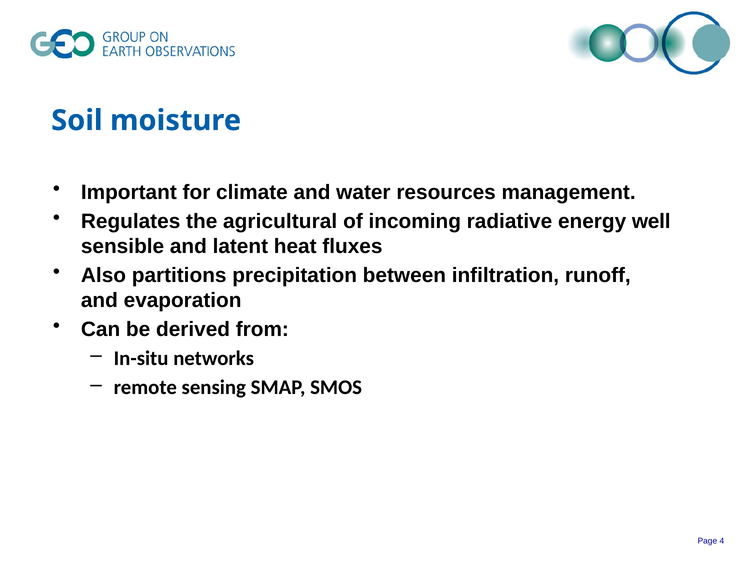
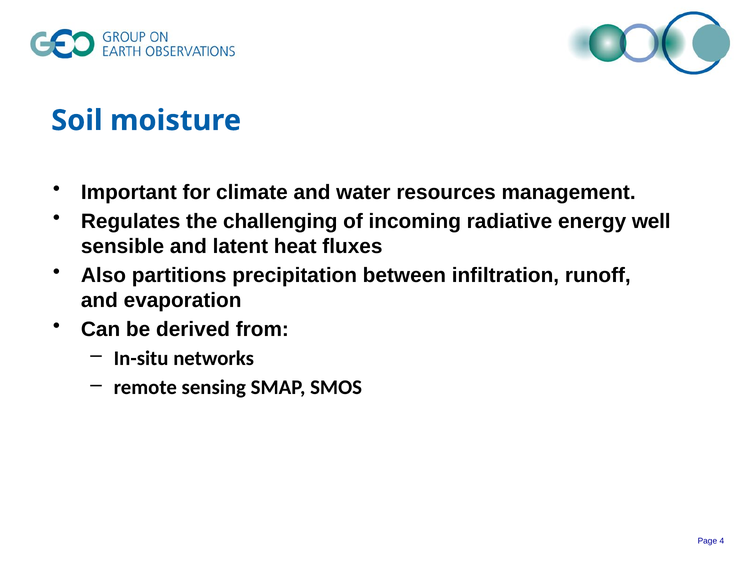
agricultural: agricultural -> challenging
